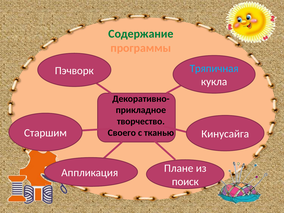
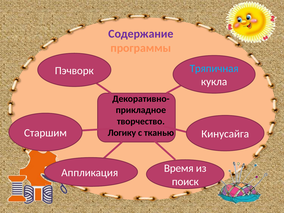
Содержание colour: green -> purple
Своего: Своего -> Логику
Плане: Плане -> Время
